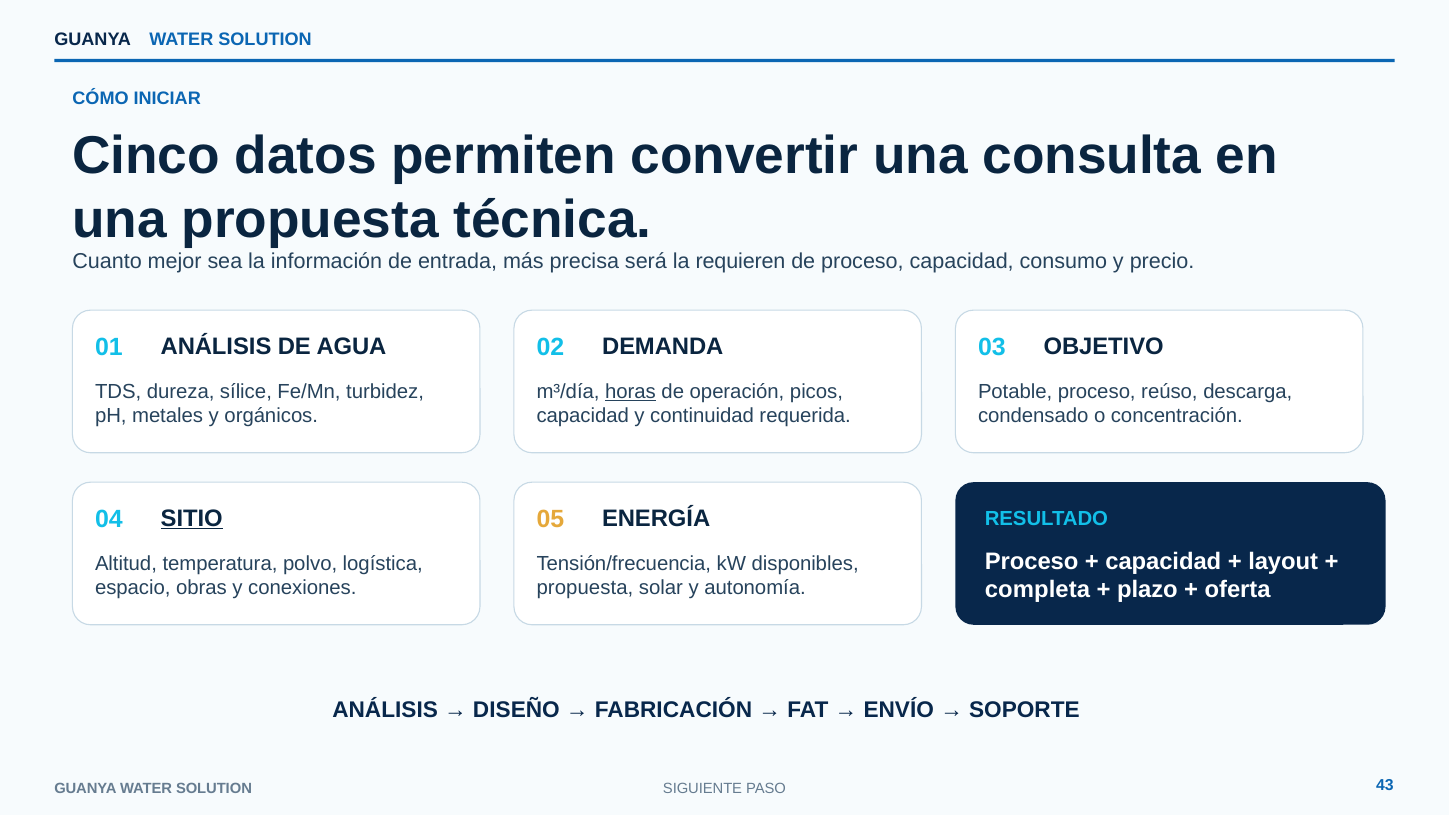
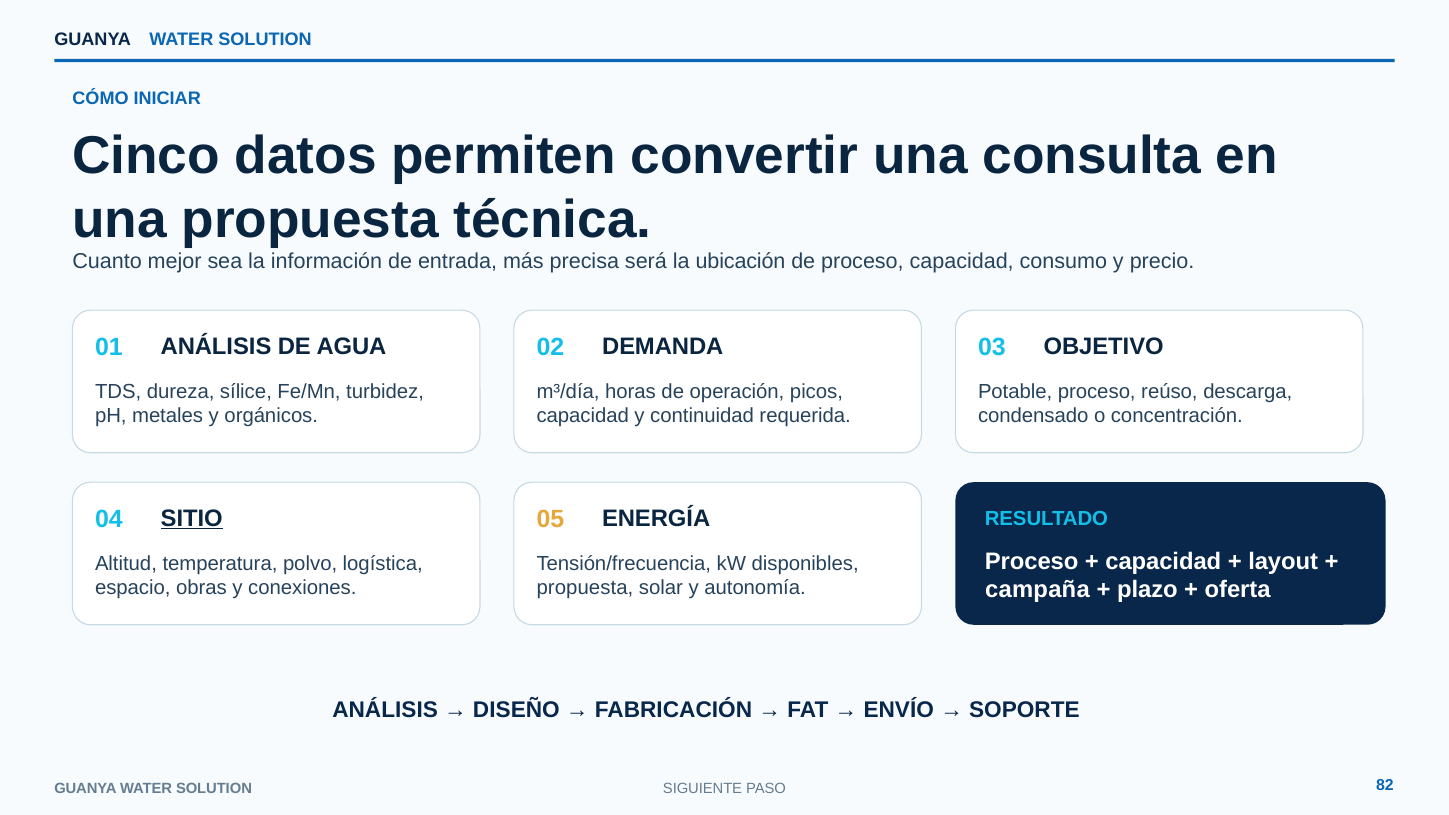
requieren: requieren -> ubicación
horas underline: present -> none
completa: completa -> campaña
43: 43 -> 82
